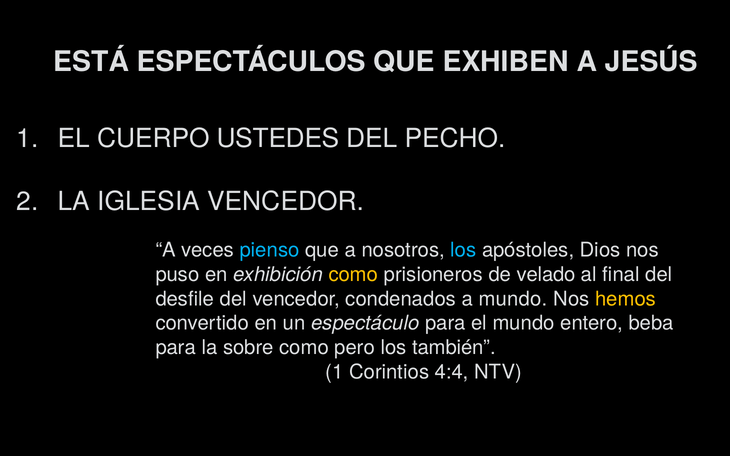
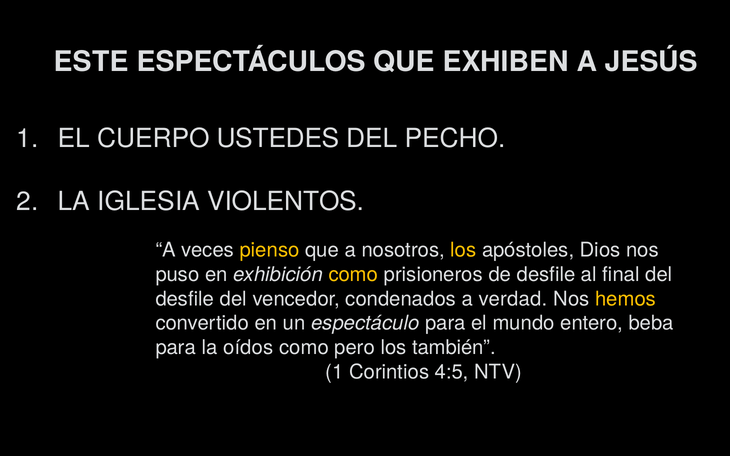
ESTÁ: ESTÁ -> ESTE
IGLESIA VENCEDOR: VENCEDOR -> VIOLENTOS
pienso colour: light blue -> yellow
los at (463, 250) colour: light blue -> yellow
de velado: velado -> desfile
a mundo: mundo -> verdad
sobre: sobre -> oídos
4:4: 4:4 -> 4:5
